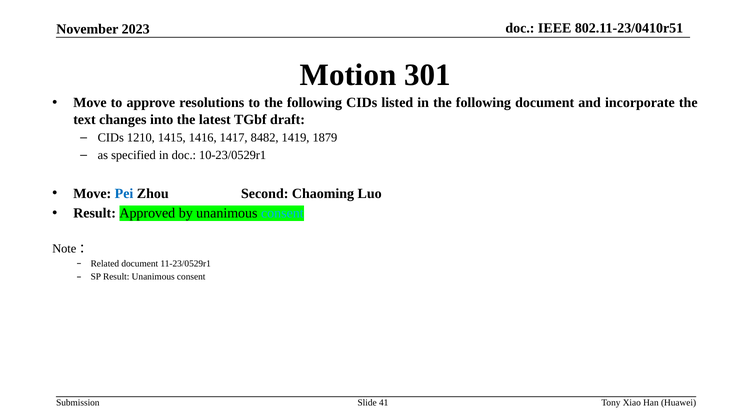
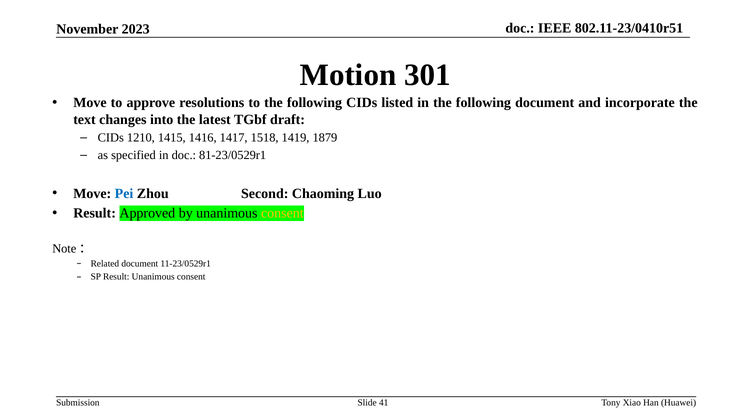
8482: 8482 -> 1518
10-23/0529r1: 10-23/0529r1 -> 81-23/0529r1
consent at (282, 213) colour: light blue -> yellow
